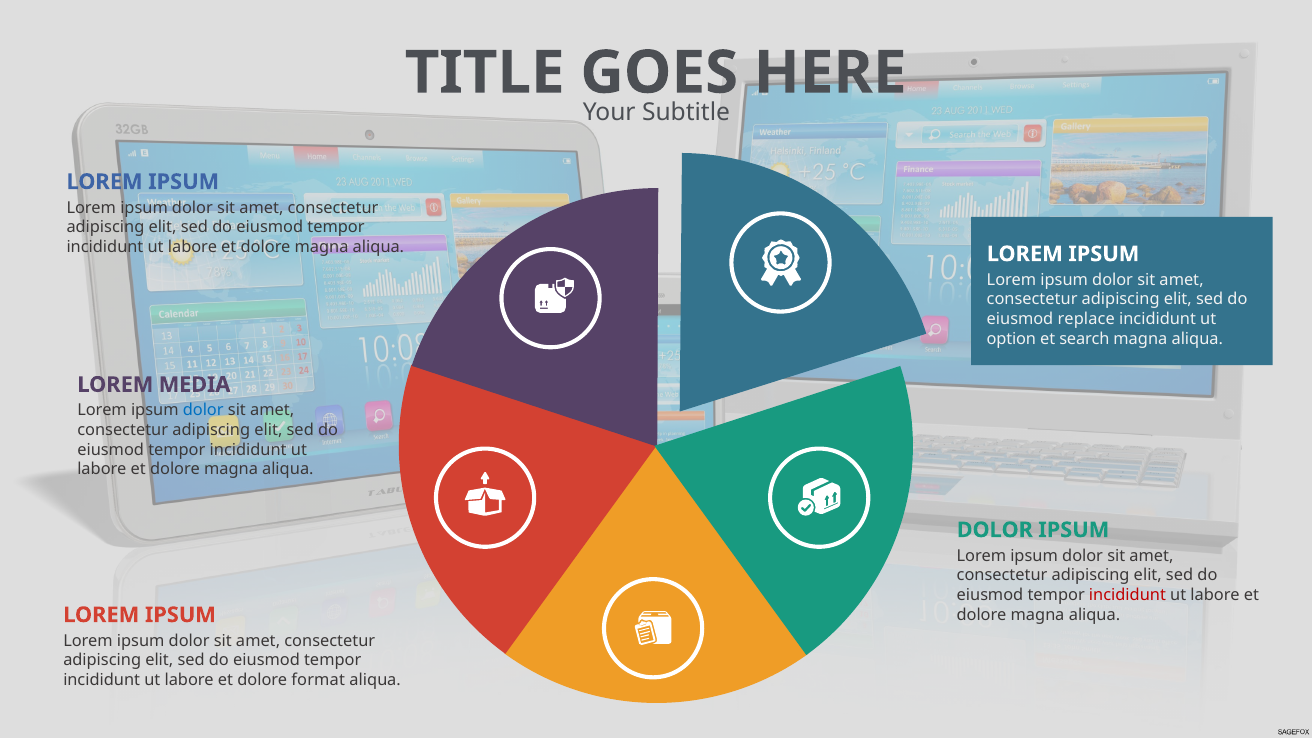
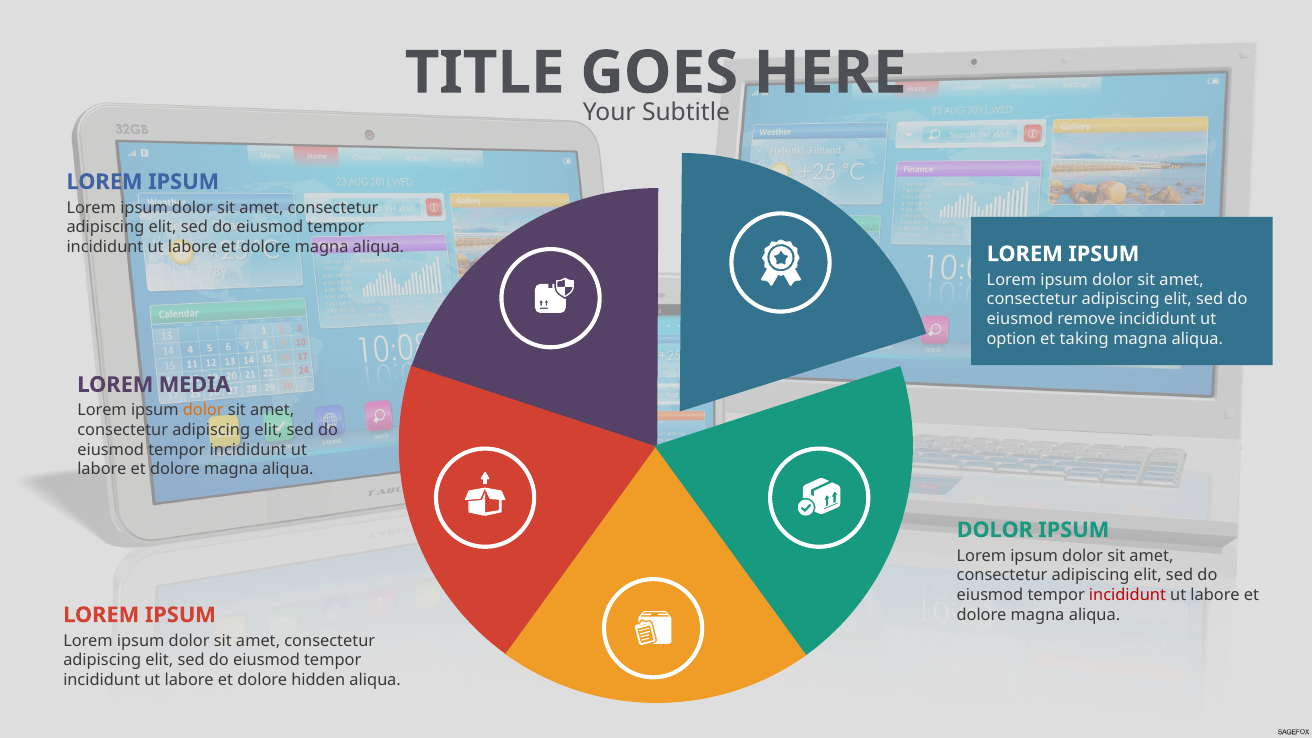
replace: replace -> remove
search: search -> taking
dolor at (203, 411) colour: blue -> orange
format: format -> hidden
